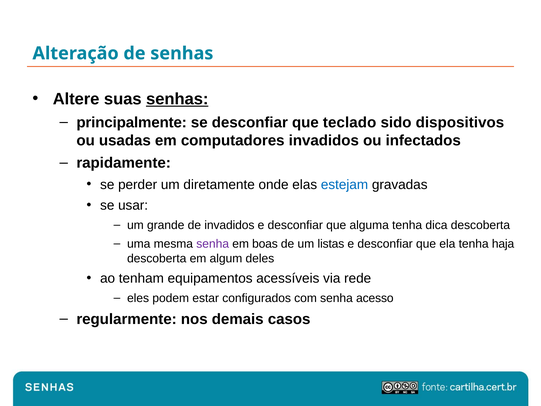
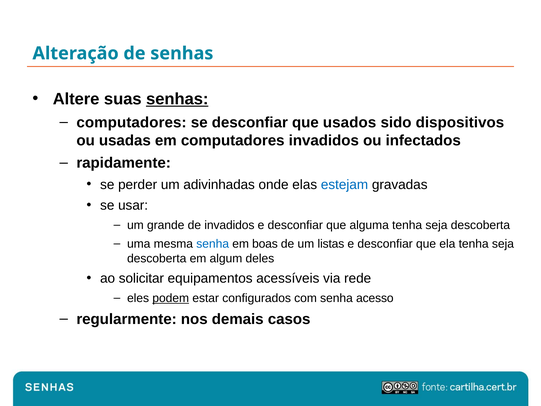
principalmente at (132, 122): principalmente -> computadores
teclado: teclado -> usados
diretamente: diretamente -> adivinhadas
alguma tenha dica: dica -> seja
senha at (213, 244) colour: purple -> blue
ela tenha haja: haja -> seja
tenham: tenham -> solicitar
podem underline: none -> present
